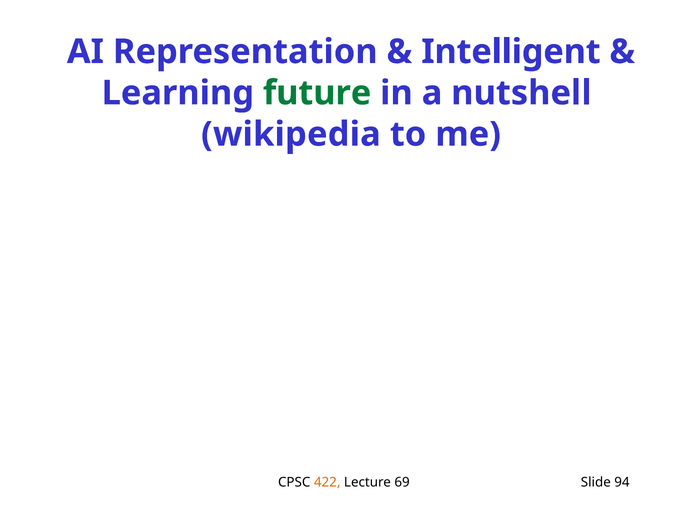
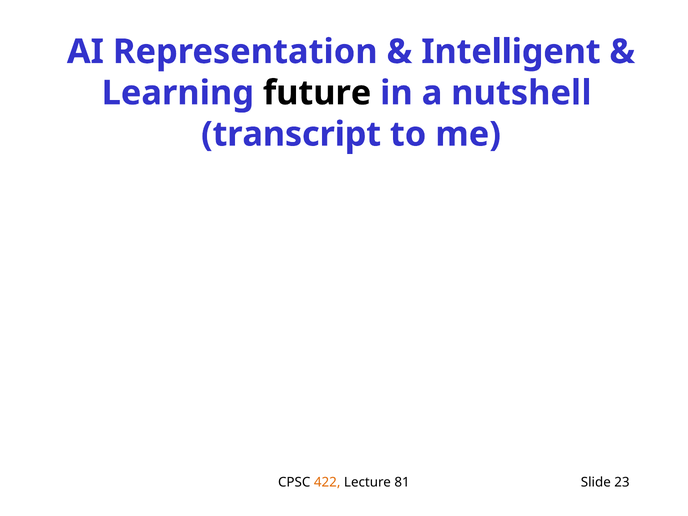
future colour: green -> black
wikipedia: wikipedia -> transcript
69: 69 -> 81
94: 94 -> 23
